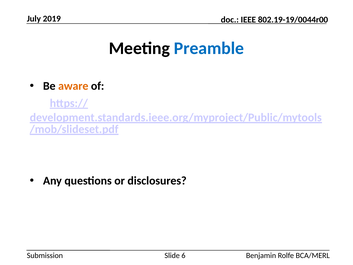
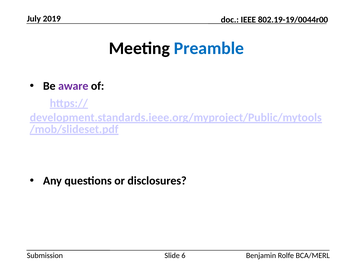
aware colour: orange -> purple
